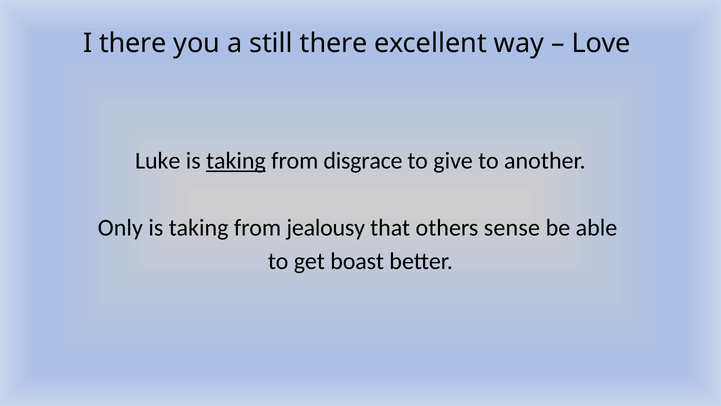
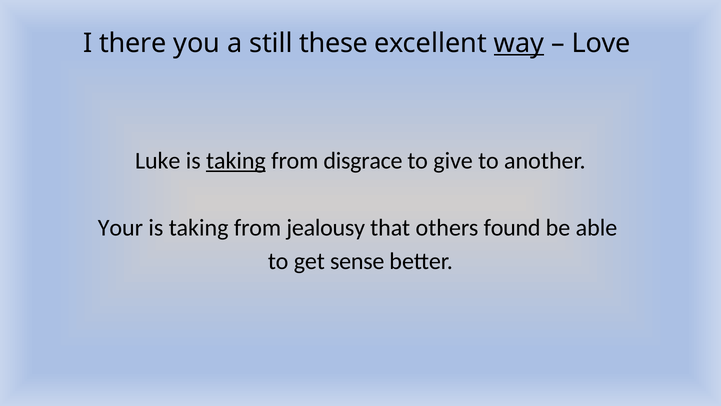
still there: there -> these
way underline: none -> present
Only: Only -> Your
sense: sense -> found
boast: boast -> sense
